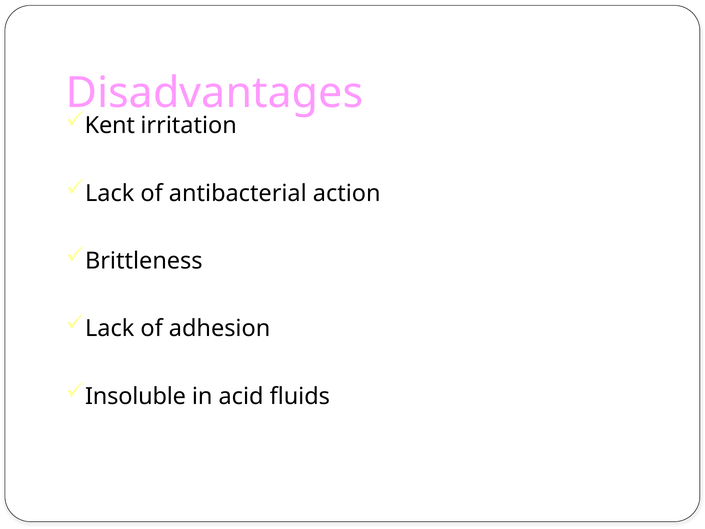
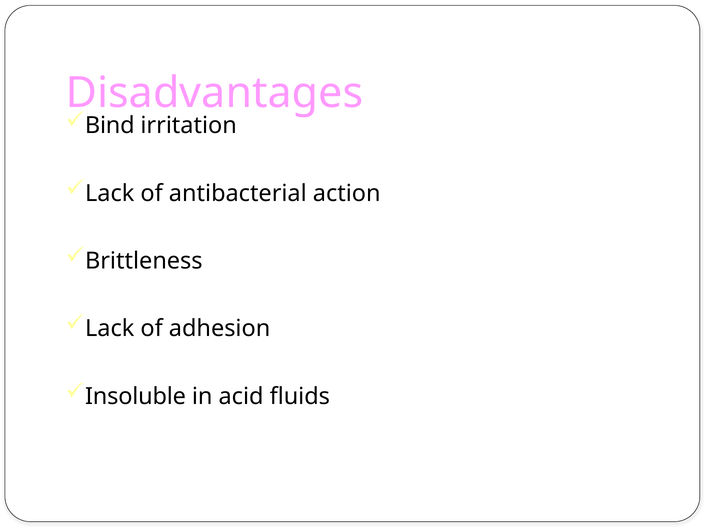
Kent: Kent -> Bind
